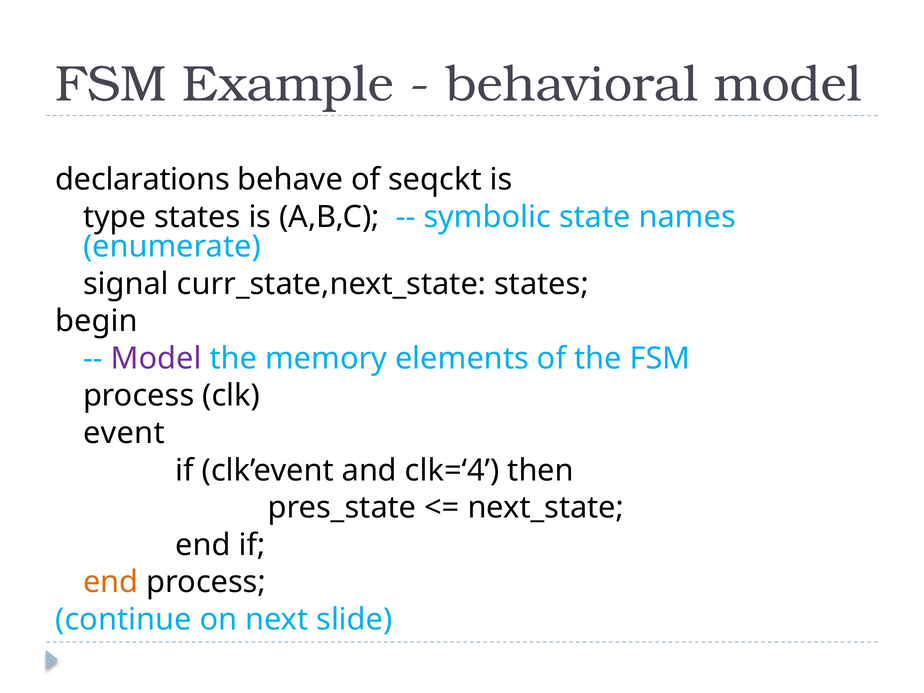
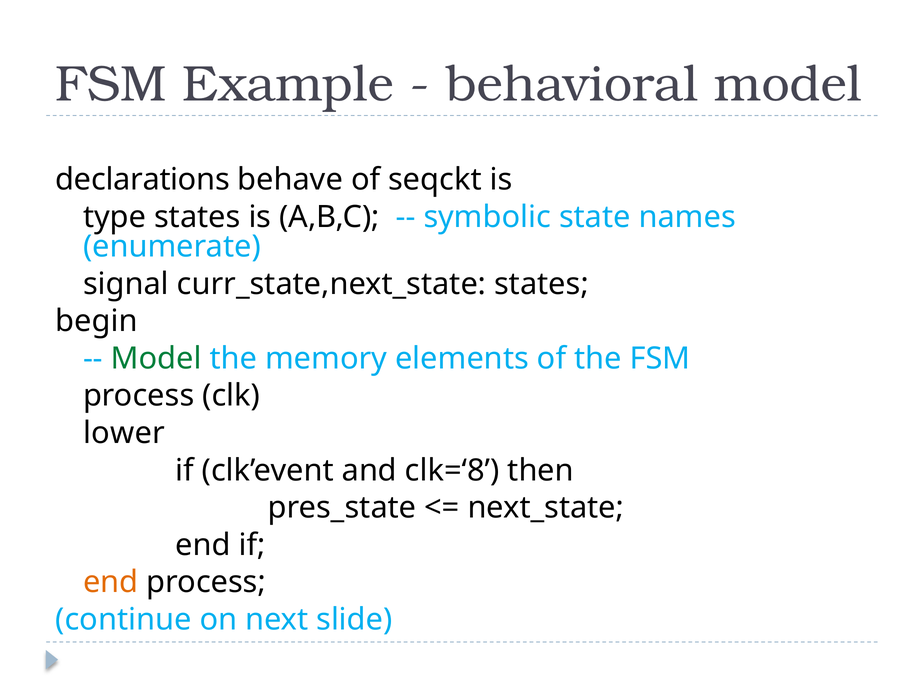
Model at (156, 359) colour: purple -> green
event: event -> lower
clk=‘4: clk=‘4 -> clk=‘8
